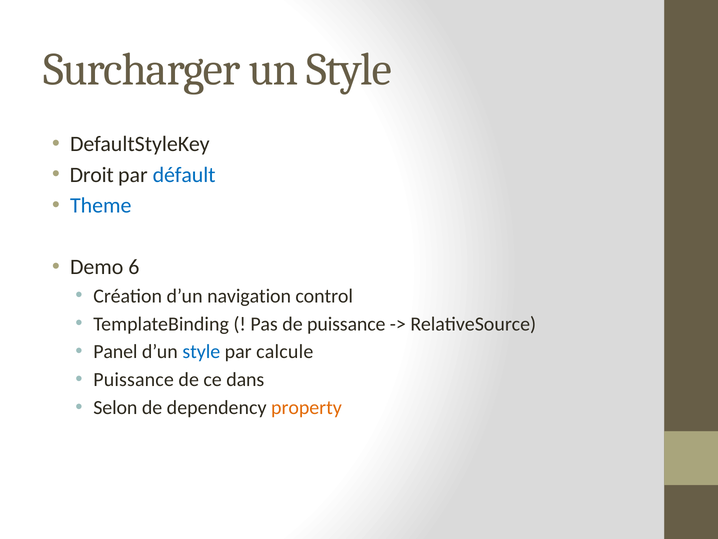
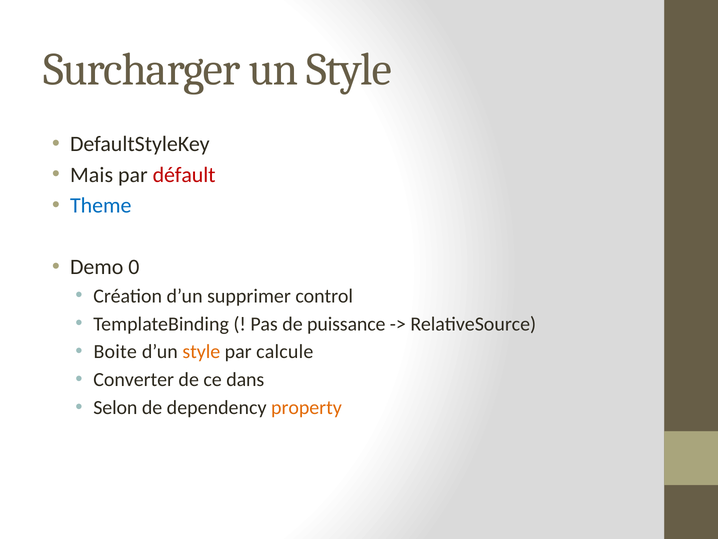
Droit: Droit -> Mais
défault colour: blue -> red
6: 6 -> 0
navigation: navigation -> supprimer
Panel: Panel -> Boite
style at (201, 352) colour: blue -> orange
Puissance at (134, 379): Puissance -> Converter
